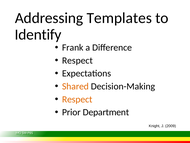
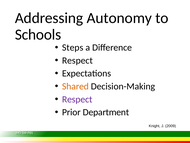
Templates: Templates -> Autonomy
Identify: Identify -> Schools
Frank: Frank -> Steps
Respect at (77, 99) colour: orange -> purple
